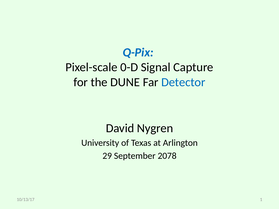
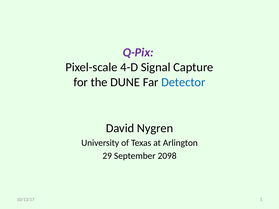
Q-Pix colour: blue -> purple
0-D: 0-D -> 4-D
2078: 2078 -> 2098
